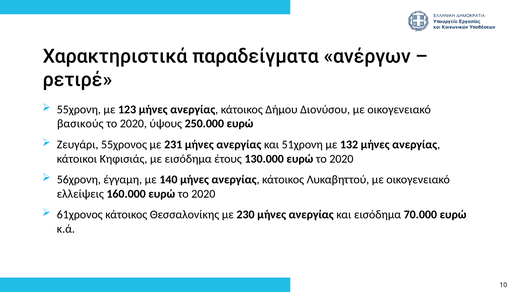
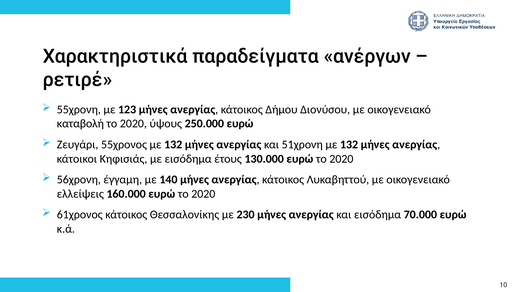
βασικούς: βασικούς -> καταβολή
55χρονος με 231: 231 -> 132
